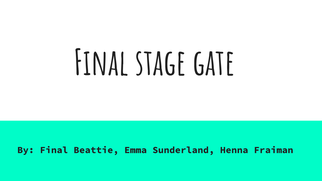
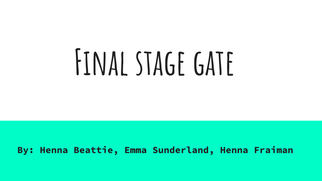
By Final: Final -> Henna
